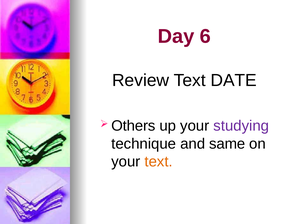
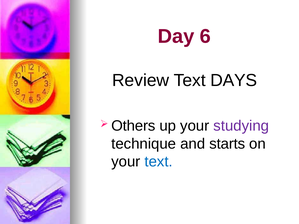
DATE: DATE -> DAYS
same: same -> starts
text at (159, 162) colour: orange -> blue
